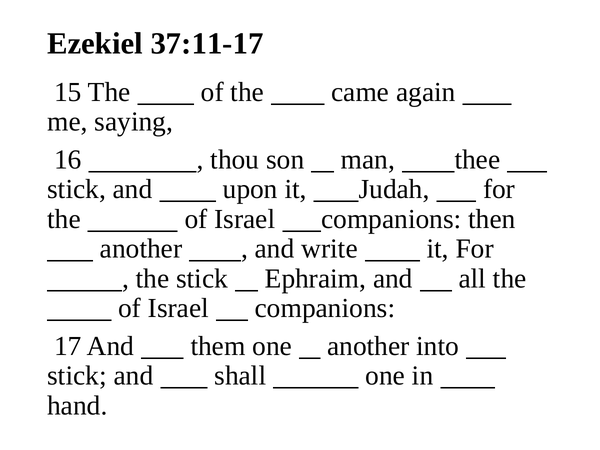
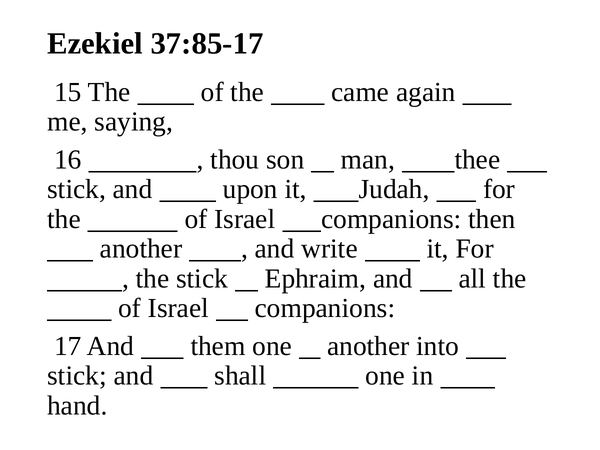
37:11-17: 37:11-17 -> 37:85-17
